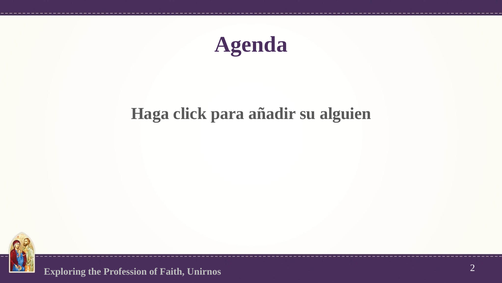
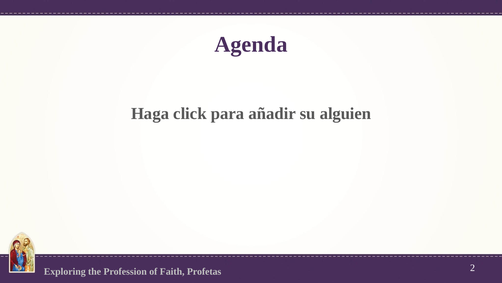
Unirnos: Unirnos -> Profetas
